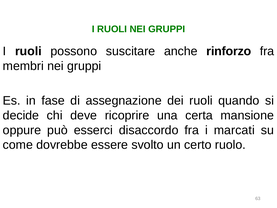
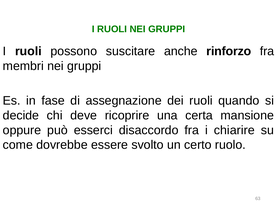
marcati: marcati -> chiarire
